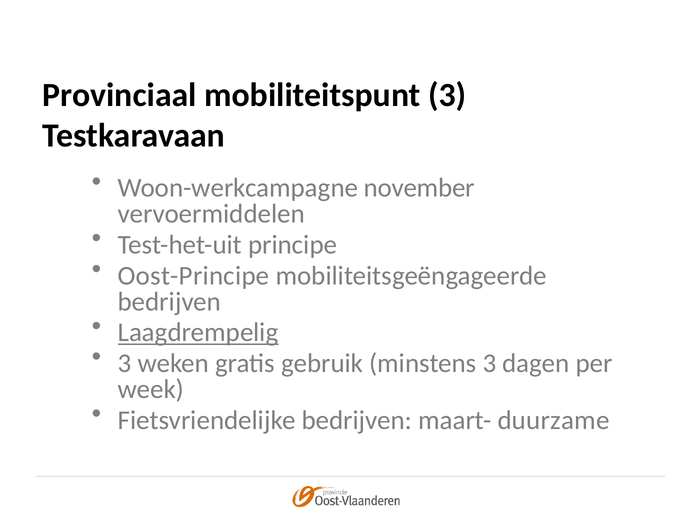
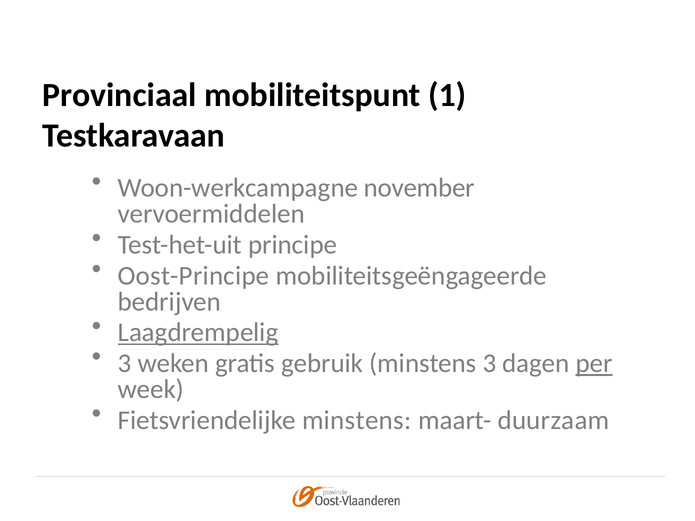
mobiliteitspunt 3: 3 -> 1
per underline: none -> present
Fietsvriendelijke bedrijven: bedrijven -> minstens
duurzame: duurzame -> duurzaam
